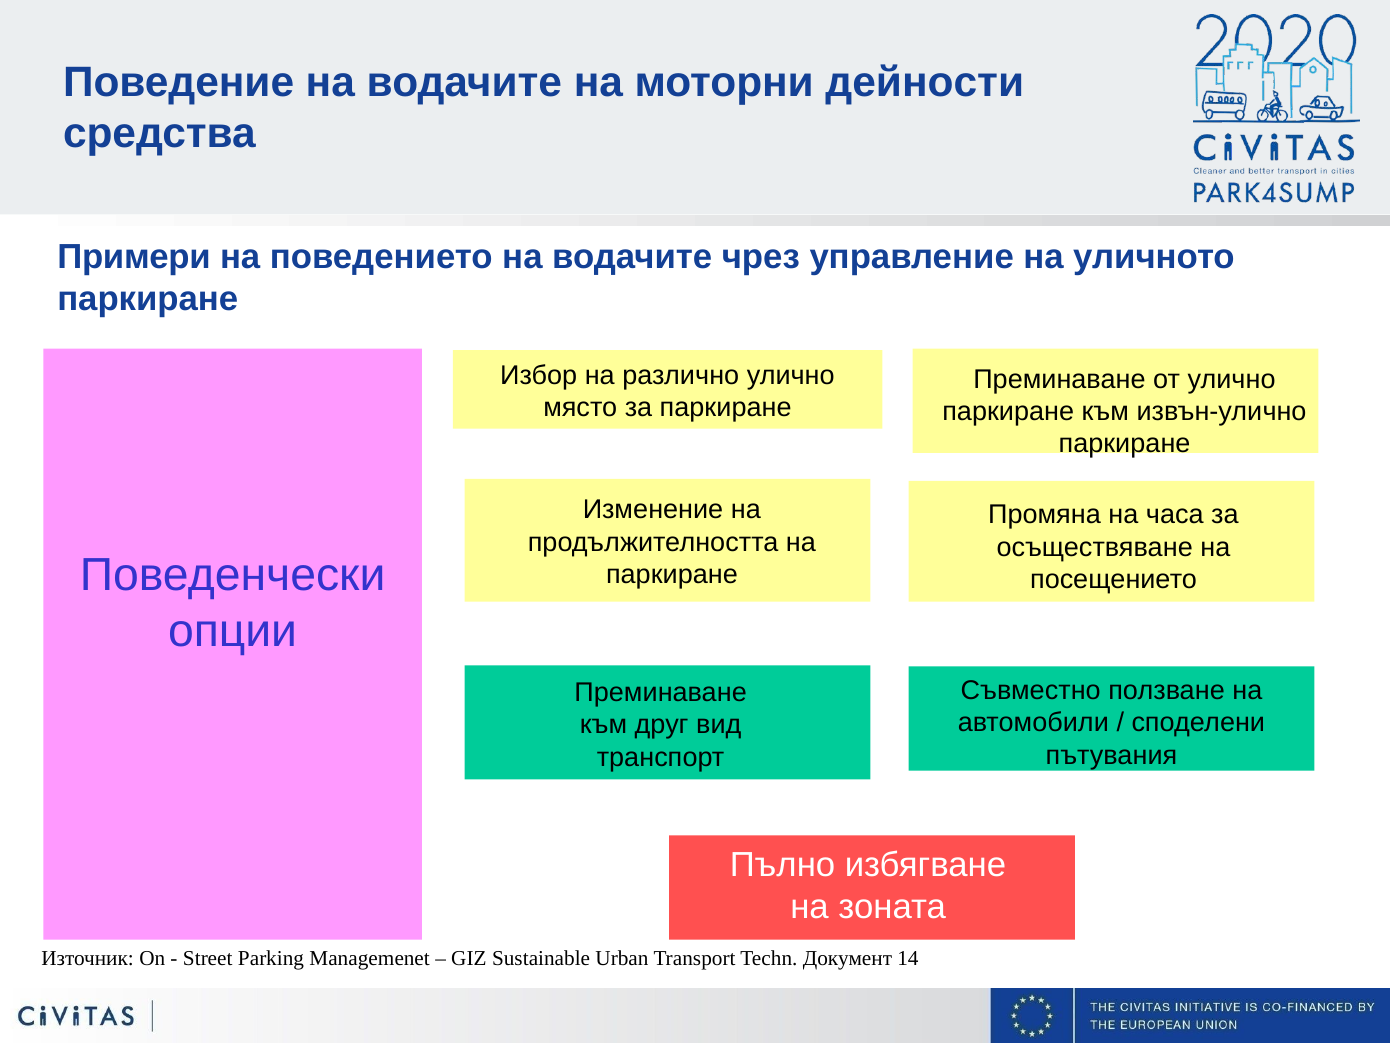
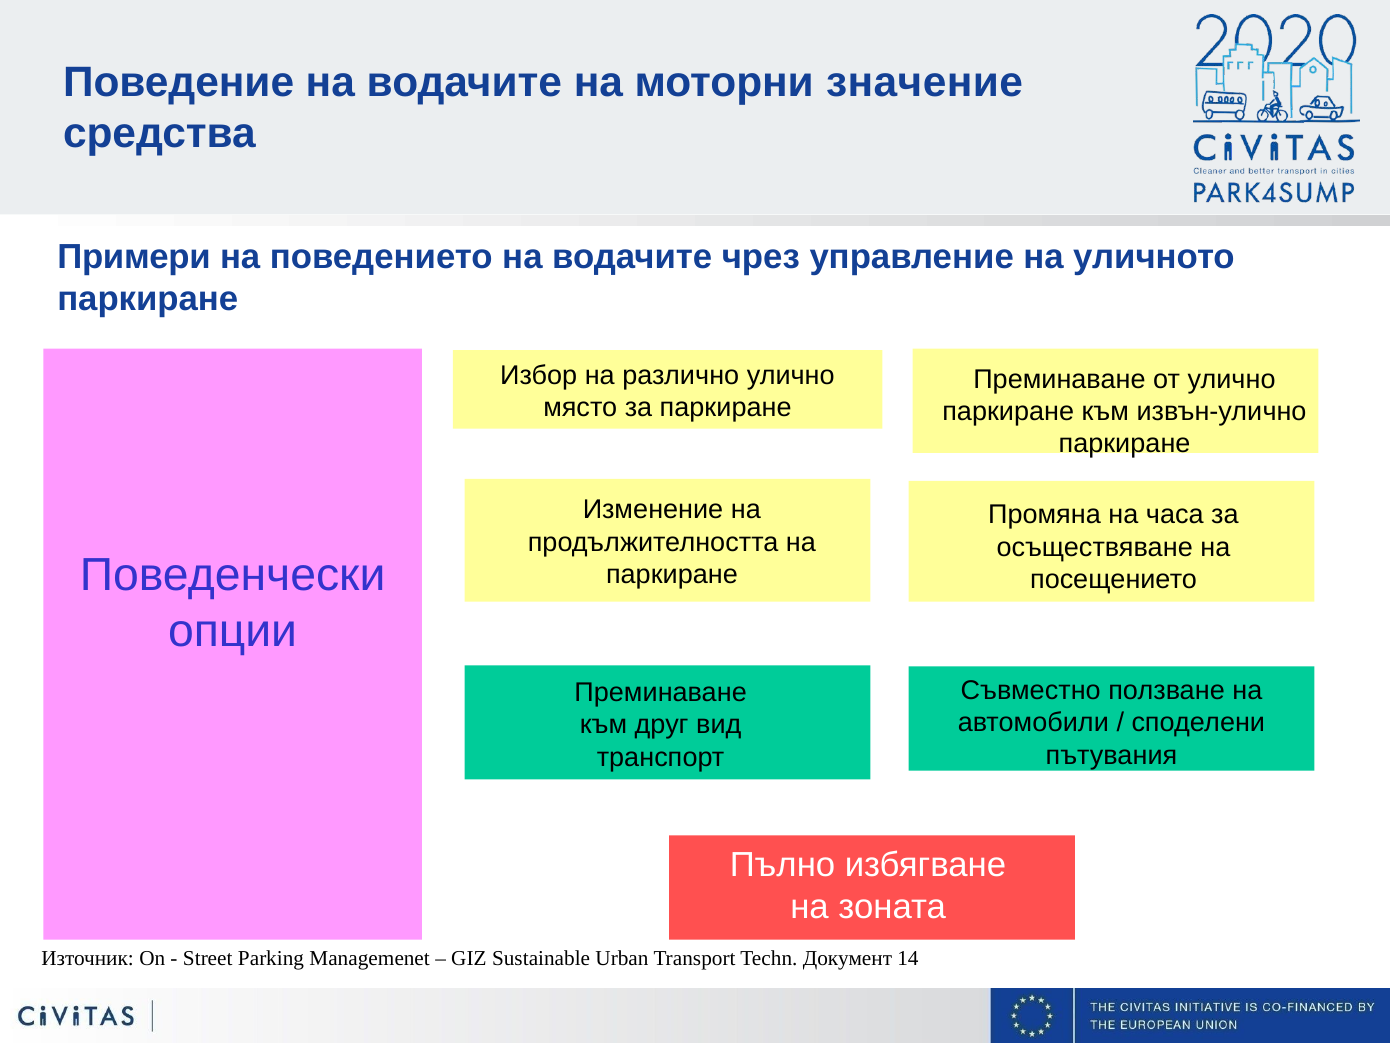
дейности: дейности -> значение
